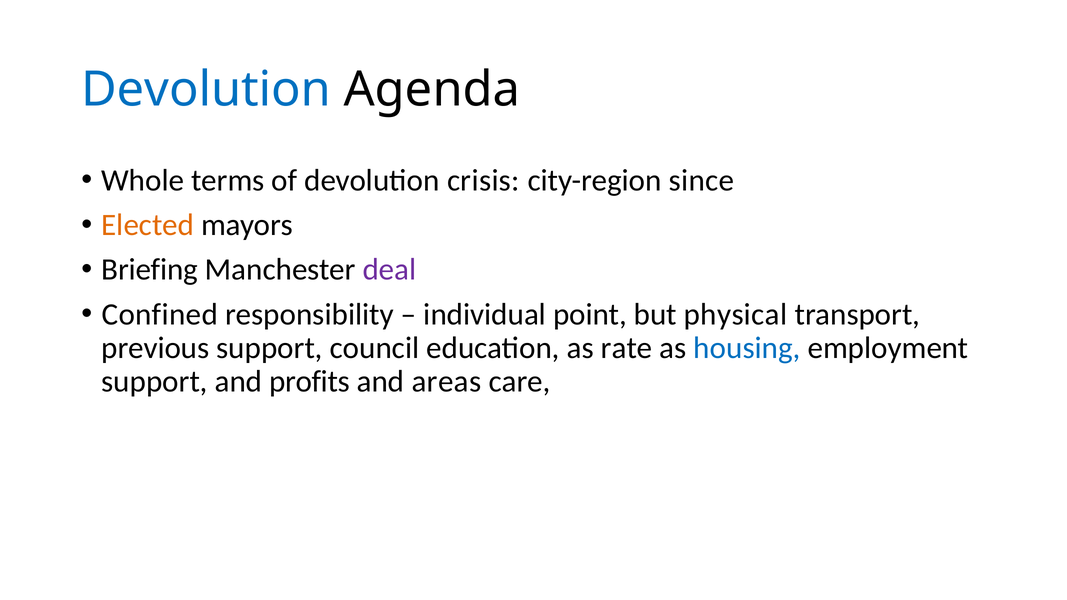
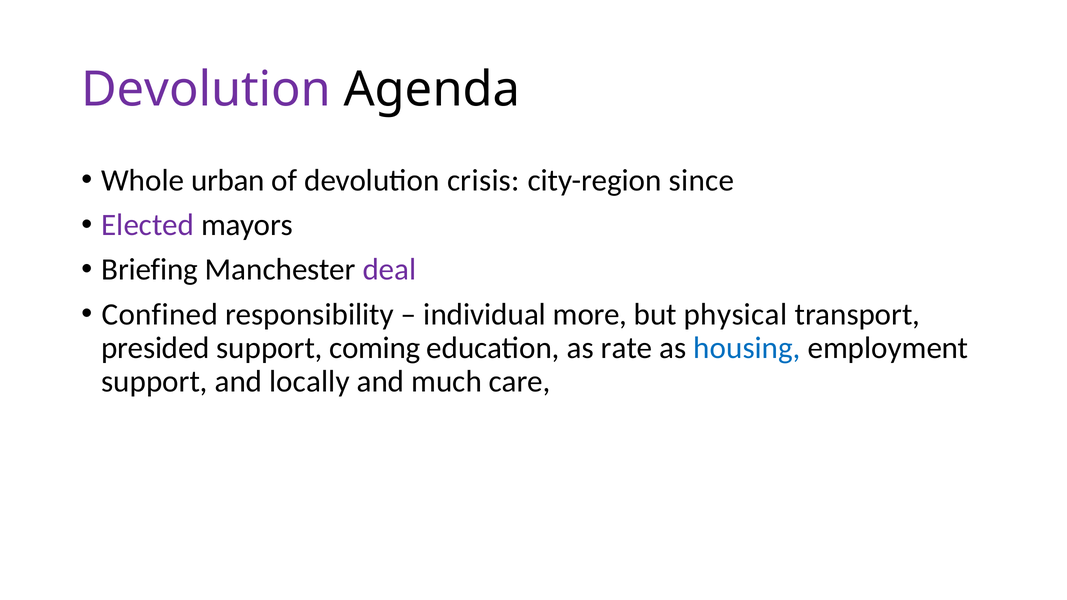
Devolution at (206, 90) colour: blue -> purple
terms: terms -> urban
Elected colour: orange -> purple
point: point -> more
previous: previous -> presided
council: council -> coming
profits: profits -> locally
areas: areas -> much
